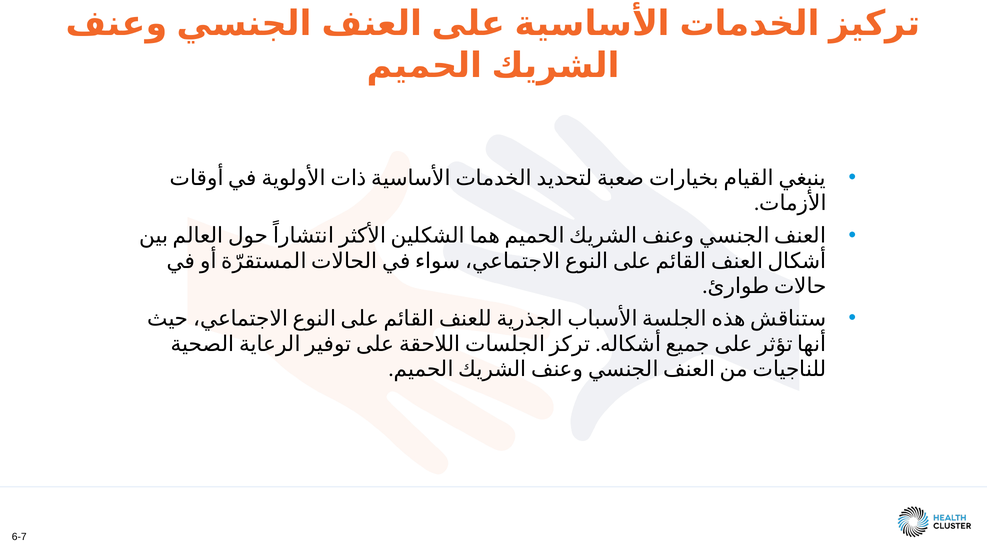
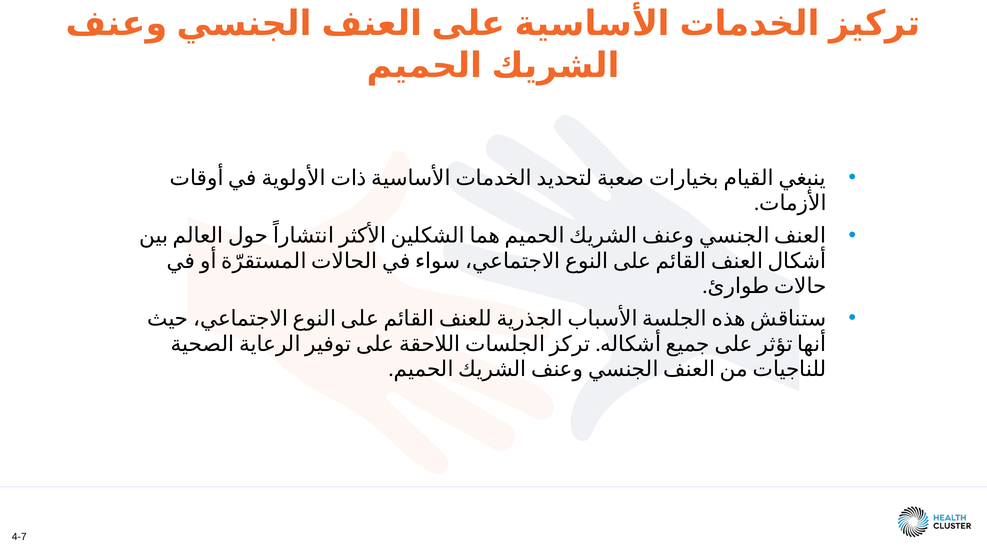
6-7: 6-7 -> 4-7
